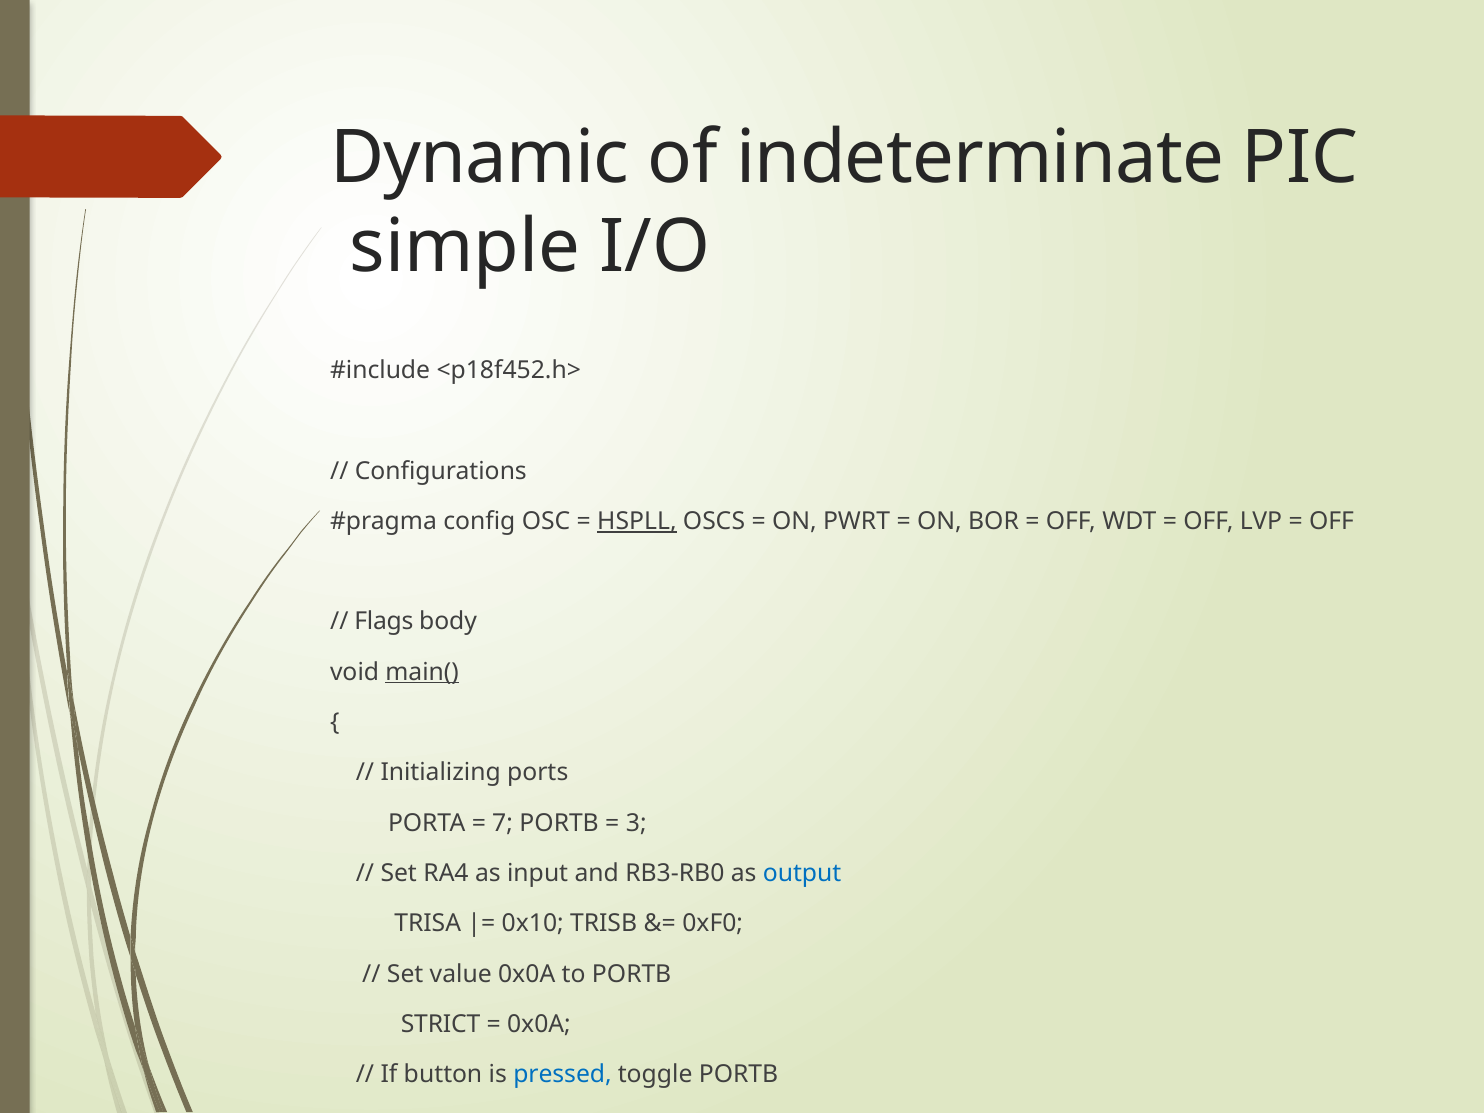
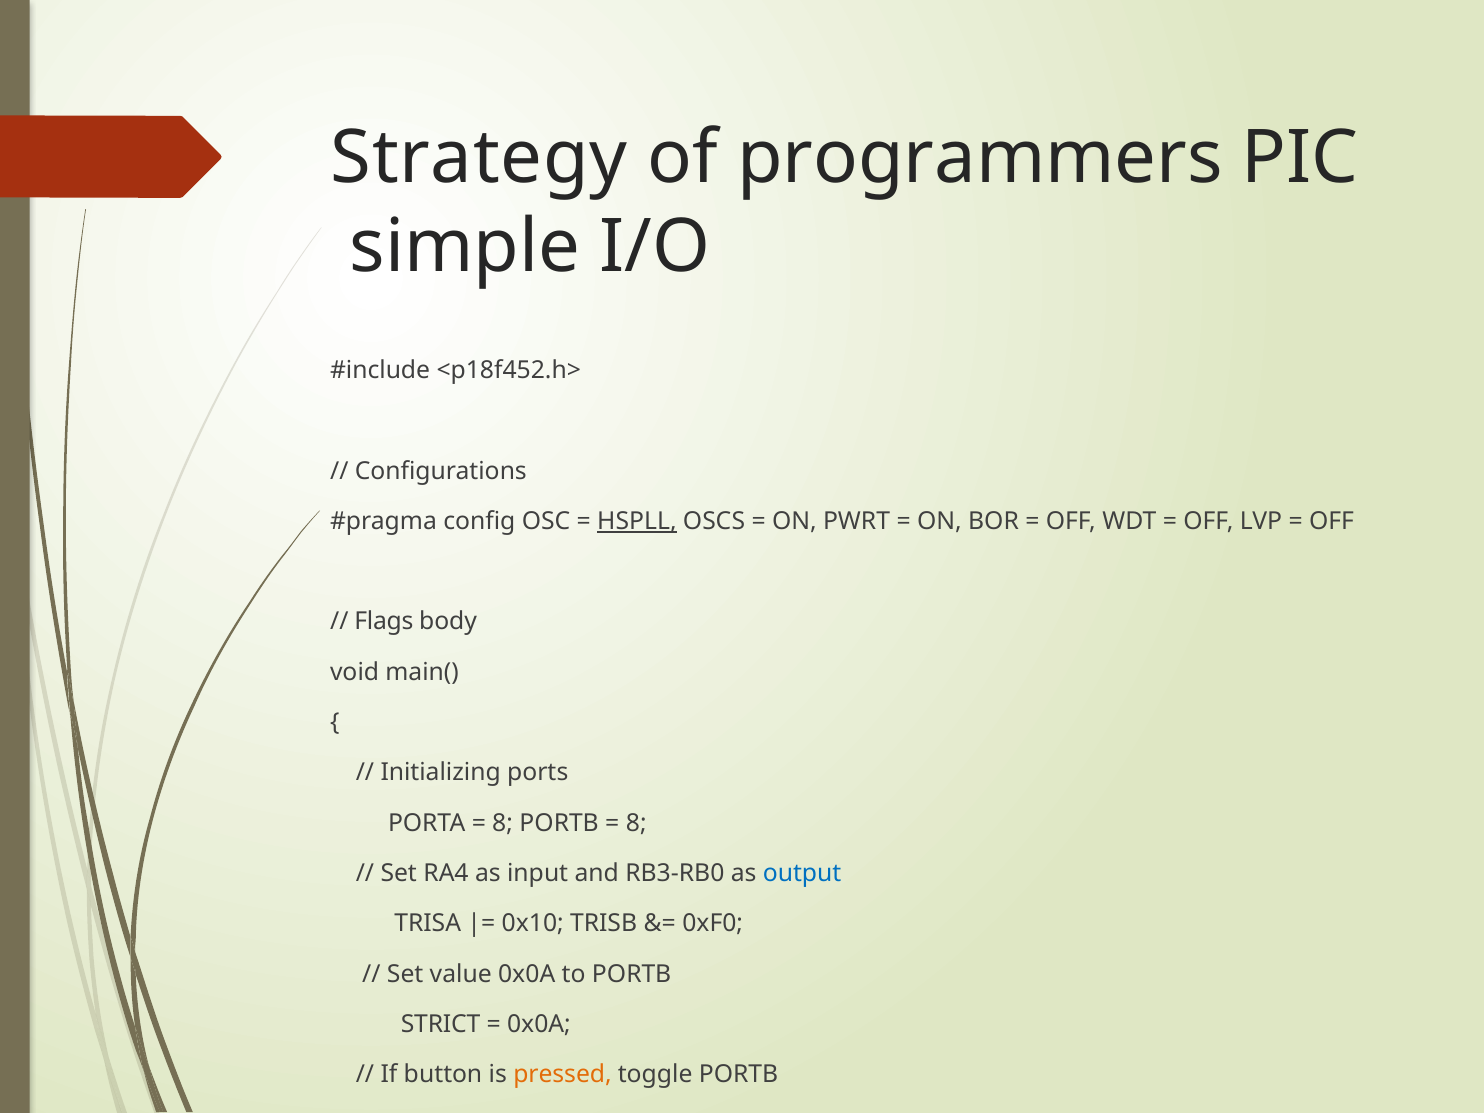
Dynamic: Dynamic -> Strategy
indeterminate: indeterminate -> programmers
main( underline: present -> none
7 at (503, 823): 7 -> 8
3 at (636, 823): 3 -> 8
pressed colour: blue -> orange
